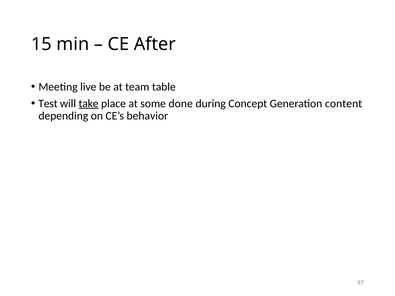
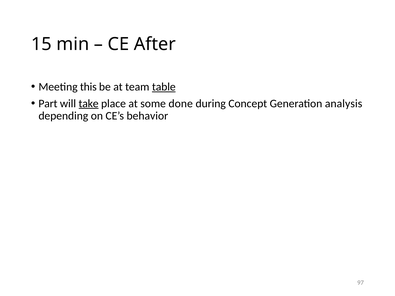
live: live -> this
table underline: none -> present
Test: Test -> Part
content: content -> analysis
